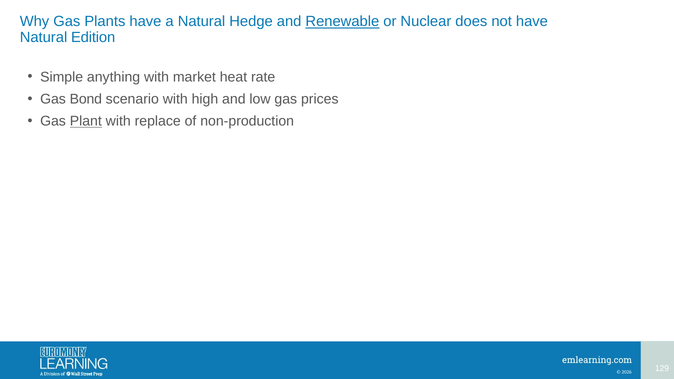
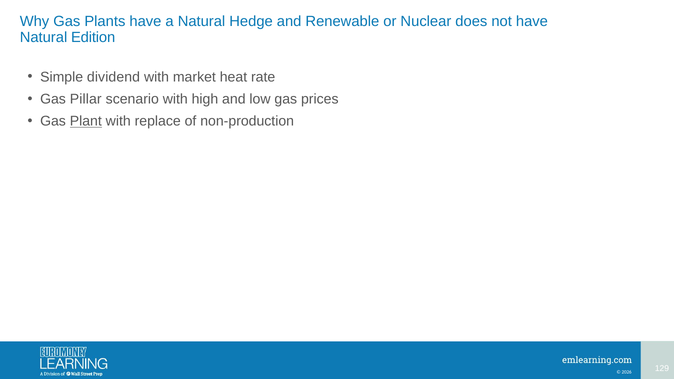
Renewable underline: present -> none
anything: anything -> dividend
Bond: Bond -> Pillar
